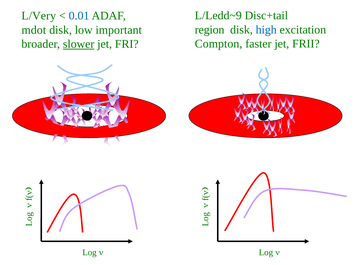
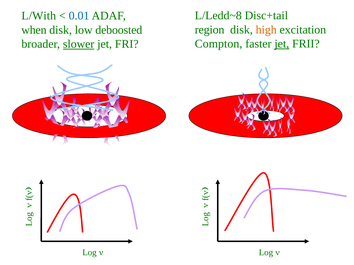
L/Ledd~9: L/Ledd~9 -> L/Ledd~8
L/Very: L/Very -> L/With
high colour: blue -> orange
mdot: mdot -> when
important: important -> deboosted
jet at (282, 44) underline: none -> present
